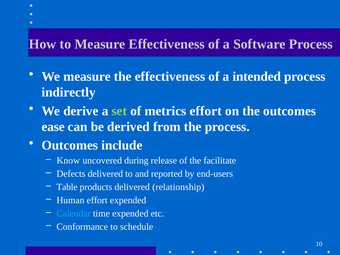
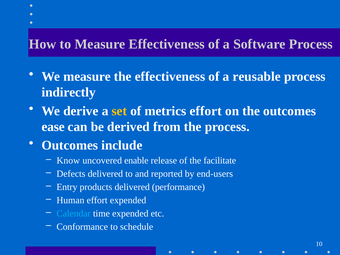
intended: intended -> reusable
set colour: light green -> yellow
during: during -> enable
Table: Table -> Entry
relationship: relationship -> performance
